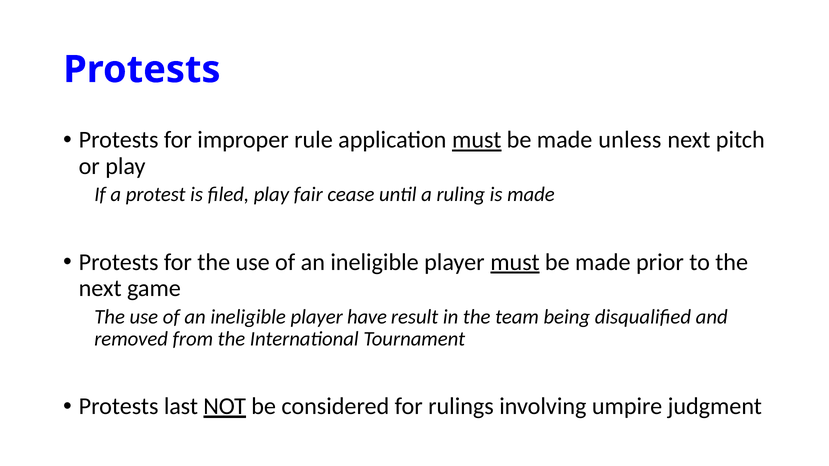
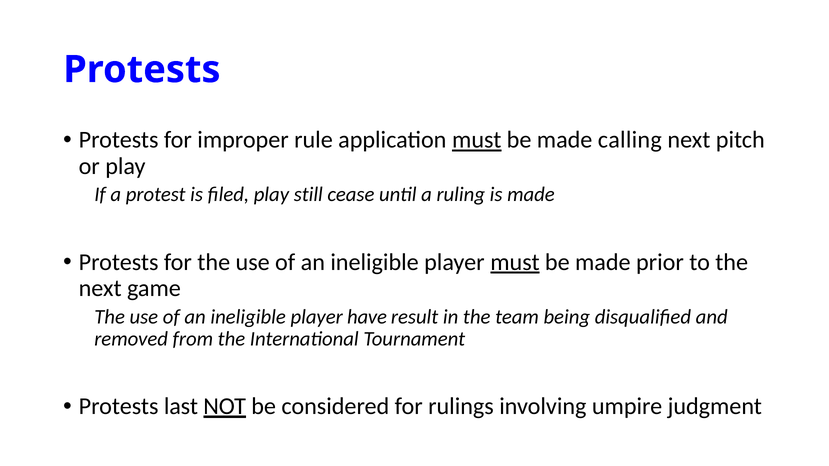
unless: unless -> calling
fair: fair -> still
